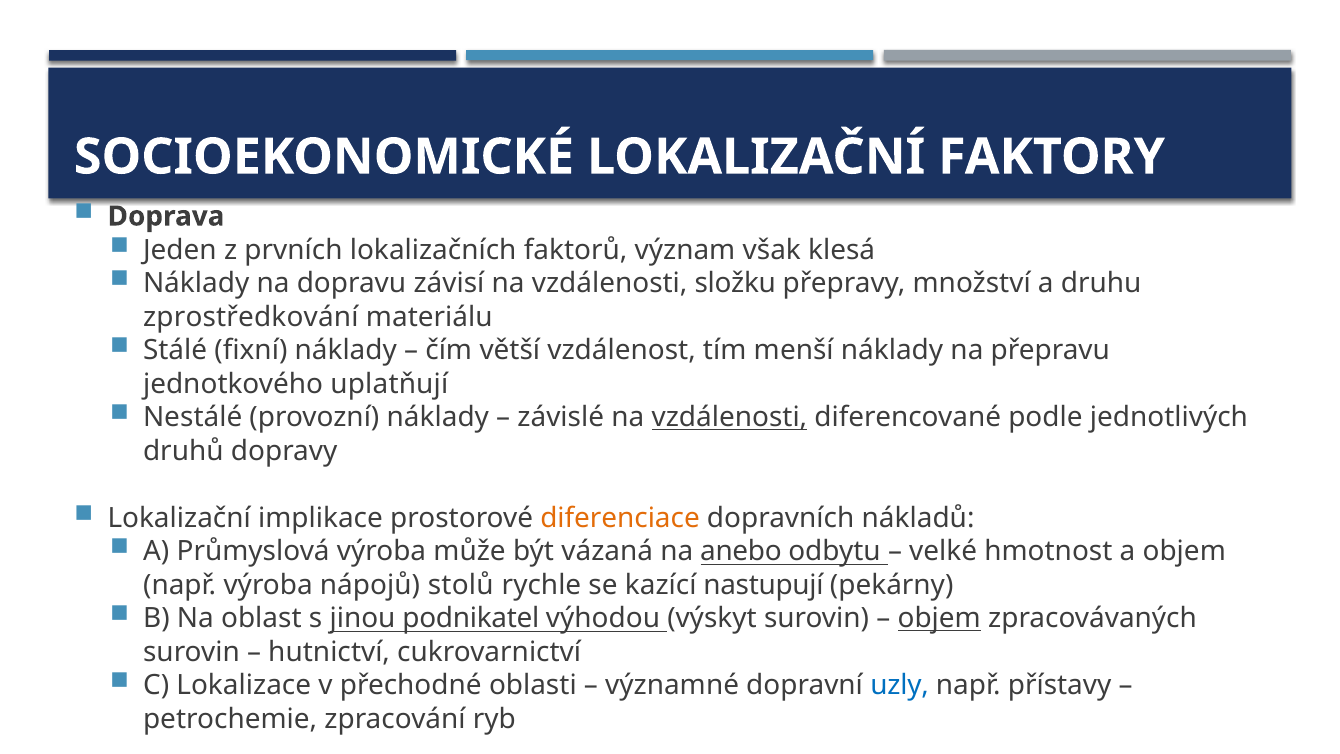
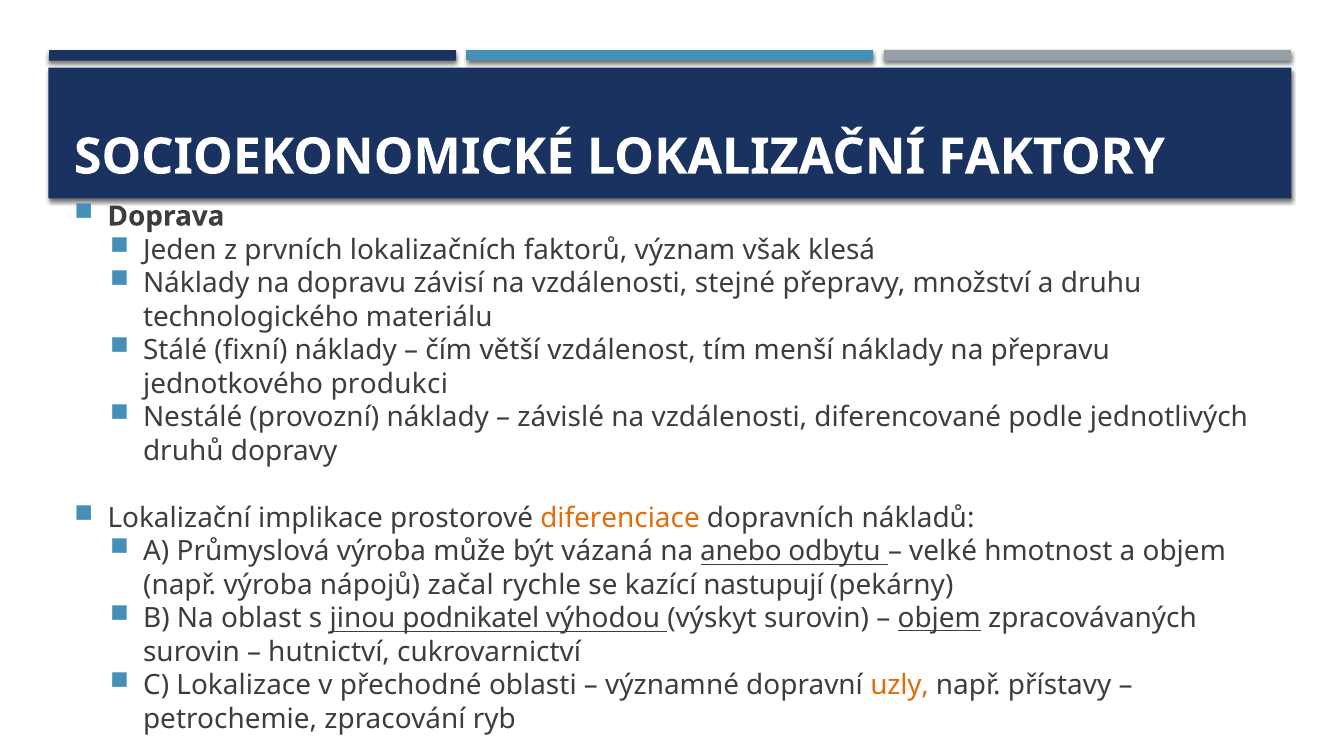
složku: složku -> stejné
zprostředkování: zprostředkování -> technologického
uplatňují: uplatňují -> produkci
vzdálenosti at (729, 417) underline: present -> none
stolů: stolů -> začal
uzly colour: blue -> orange
